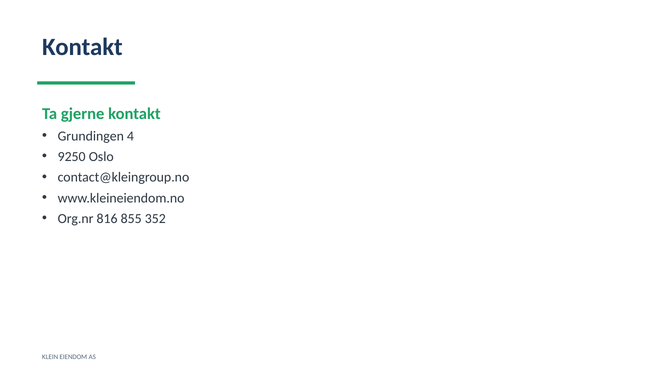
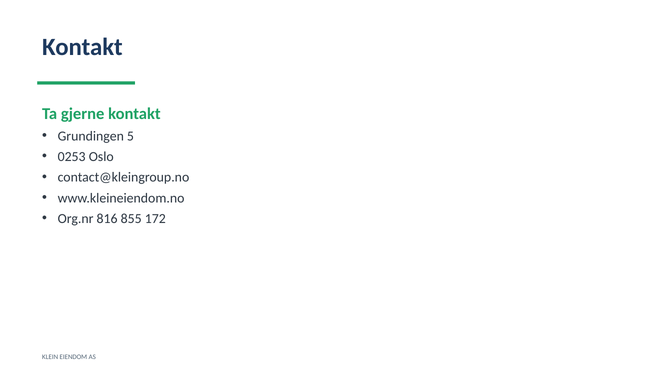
4: 4 -> 5
9250: 9250 -> 0253
352: 352 -> 172
